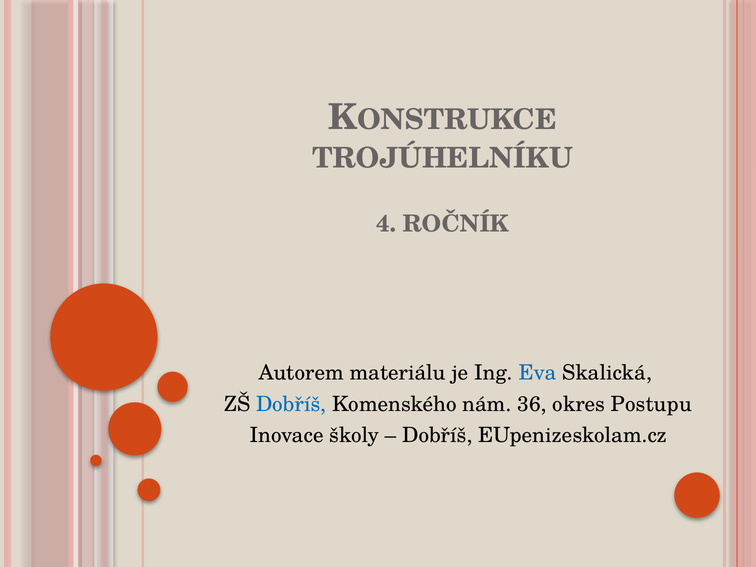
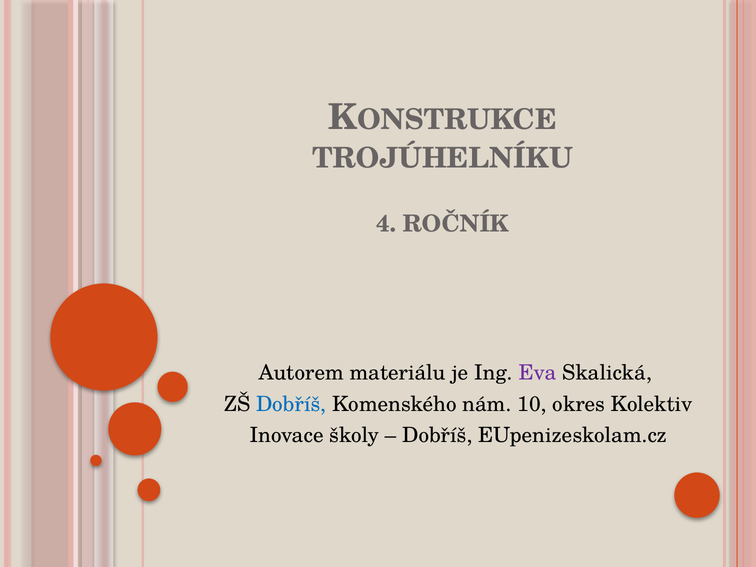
Eva colour: blue -> purple
36: 36 -> 10
Postupu: Postupu -> Kolektiv
